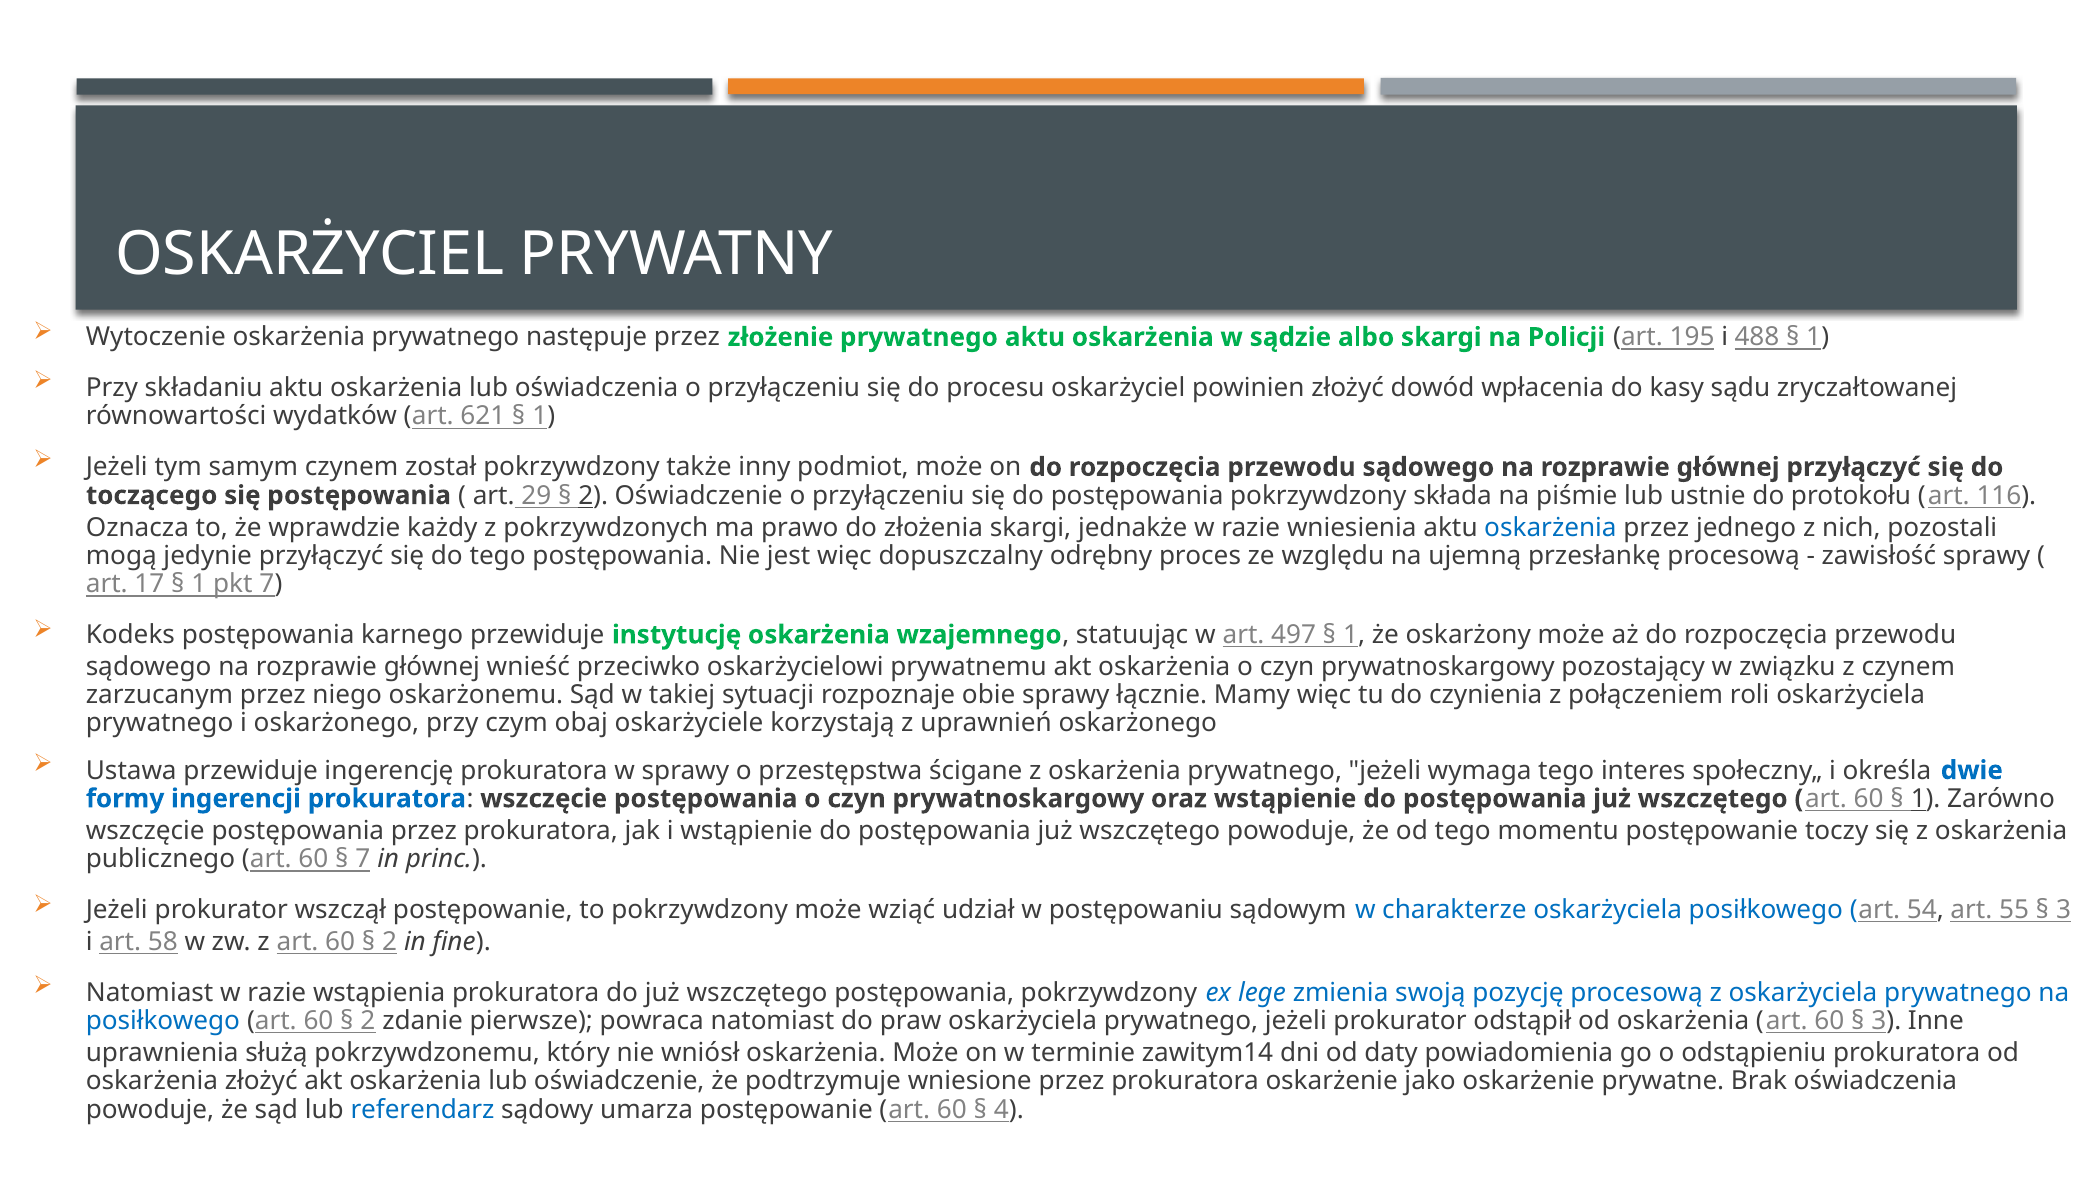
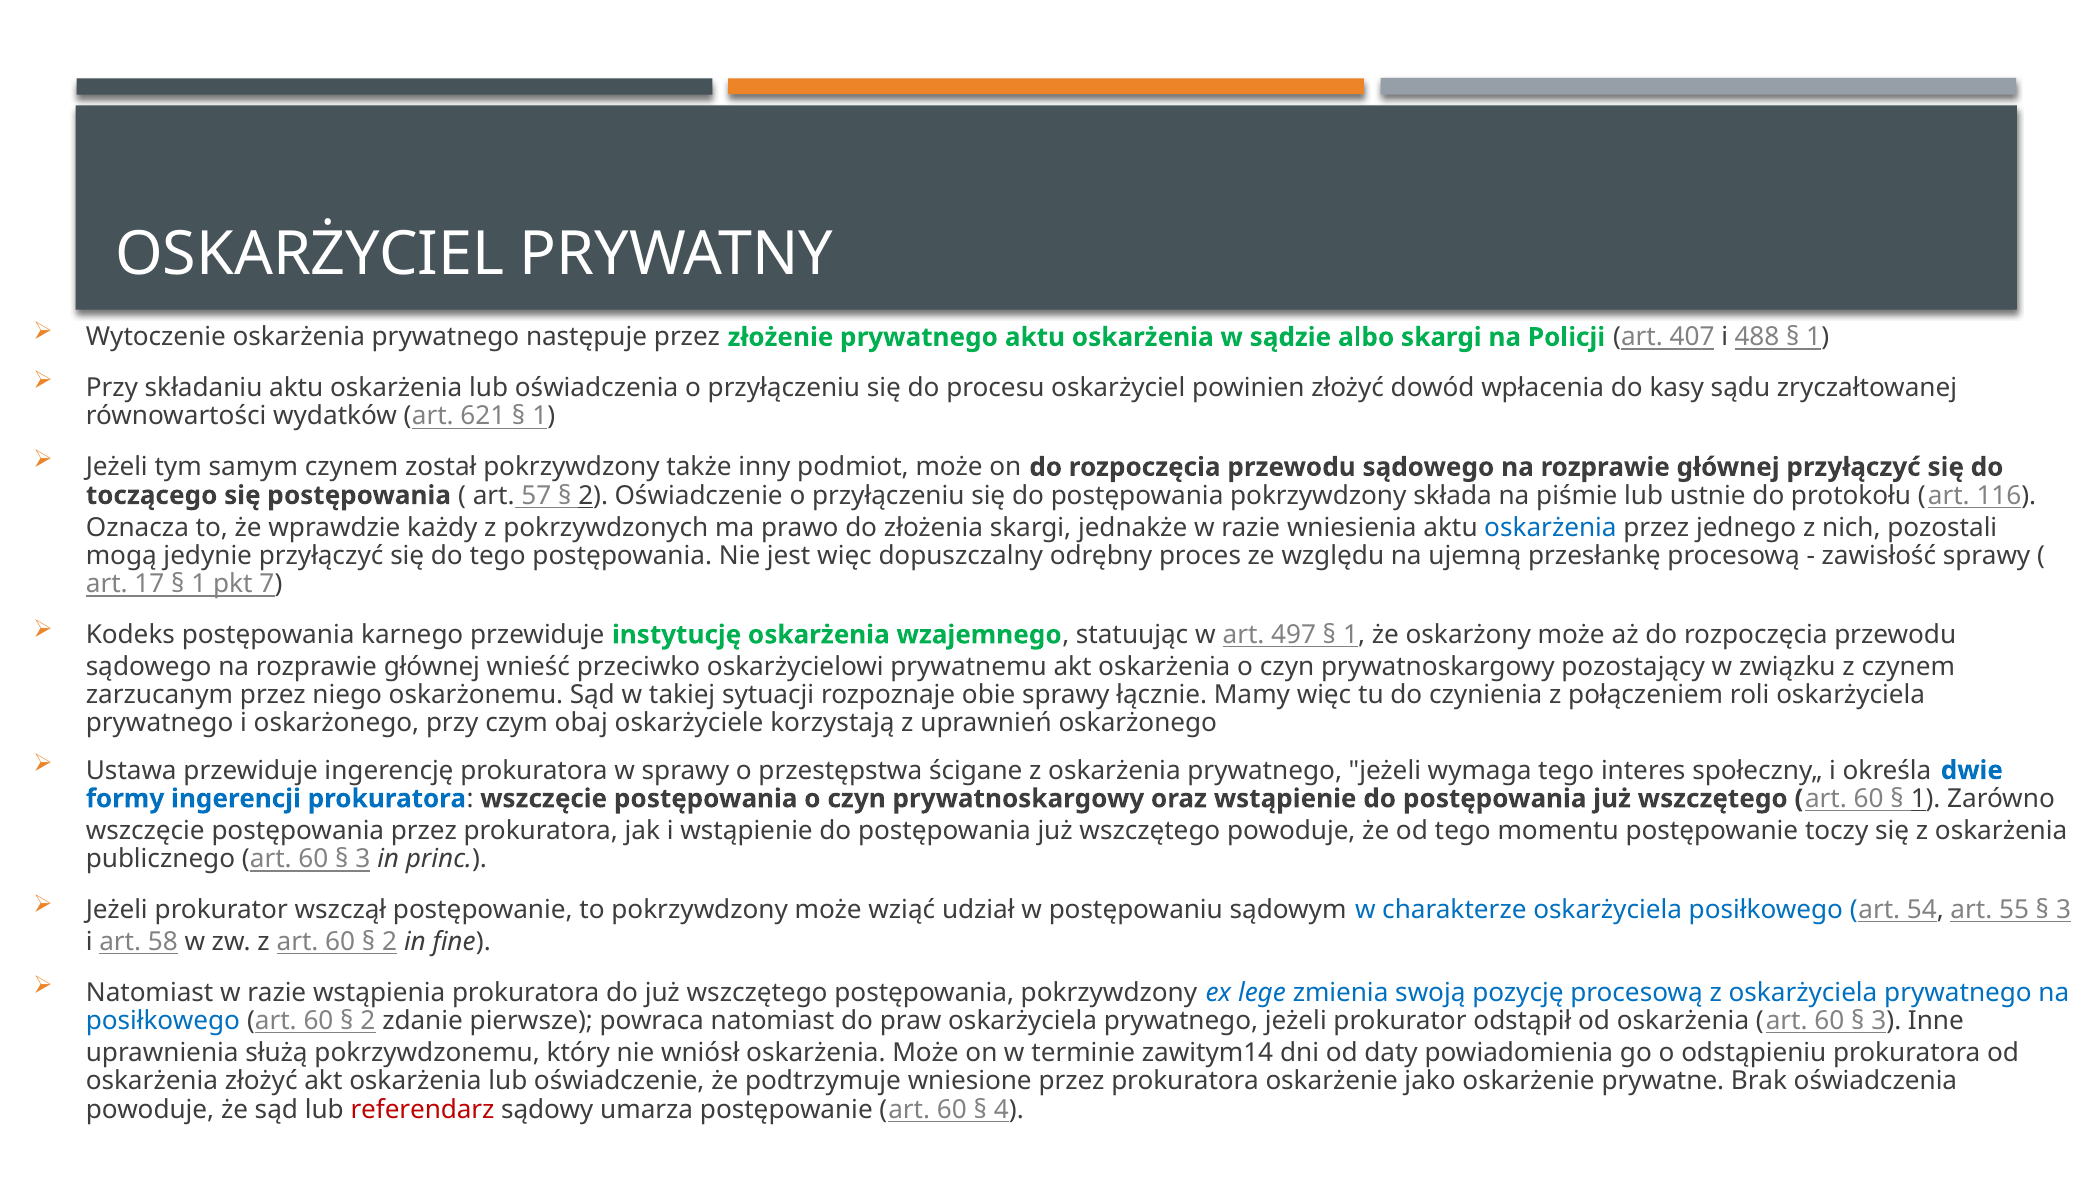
195: 195 -> 407
29: 29 -> 57
7 at (363, 858): 7 -> 3
referendarz colour: blue -> red
